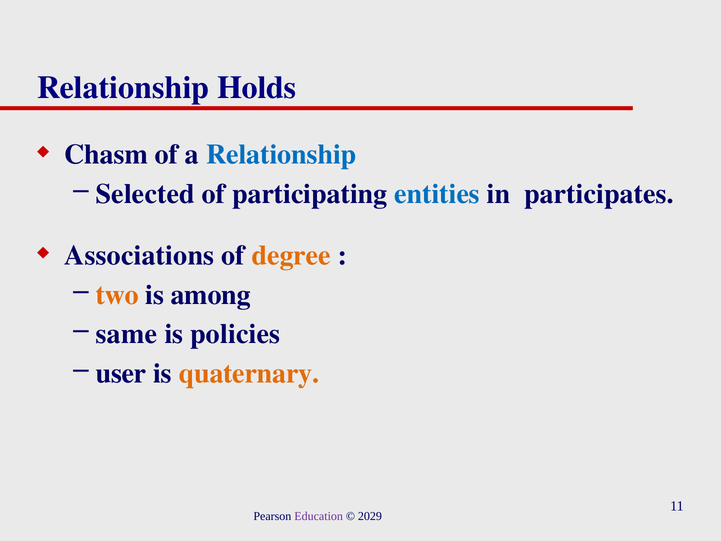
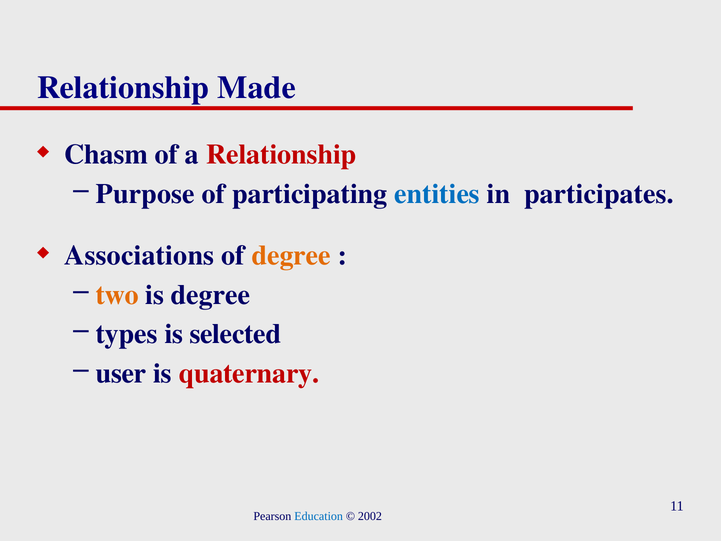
Holds: Holds -> Made
Relationship at (281, 154) colour: blue -> red
Selected: Selected -> Purpose
is among: among -> degree
same: same -> types
policies: policies -> selected
quaternary colour: orange -> red
Education colour: purple -> blue
2029: 2029 -> 2002
